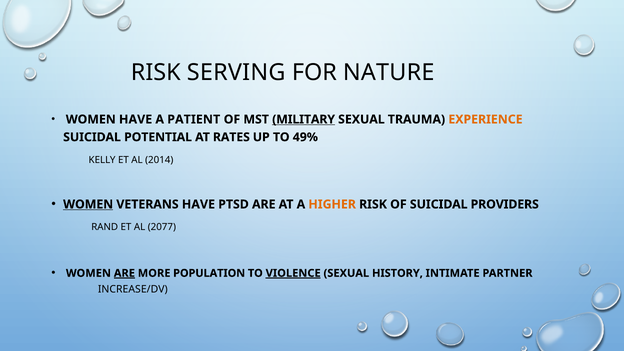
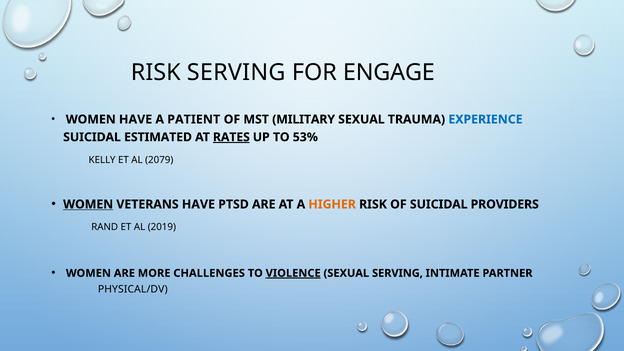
NATURE: NATURE -> ENGAGE
MILITARY underline: present -> none
EXPERIENCE colour: orange -> blue
POTENTIAL: POTENTIAL -> ESTIMATED
RATES underline: none -> present
49%: 49% -> 53%
2014: 2014 -> 2079
2077: 2077 -> 2019
ARE at (124, 273) underline: present -> none
POPULATION: POPULATION -> CHALLENGES
SEXUAL HISTORY: HISTORY -> SERVING
INCREASE/DV: INCREASE/DV -> PHYSICAL/DV
